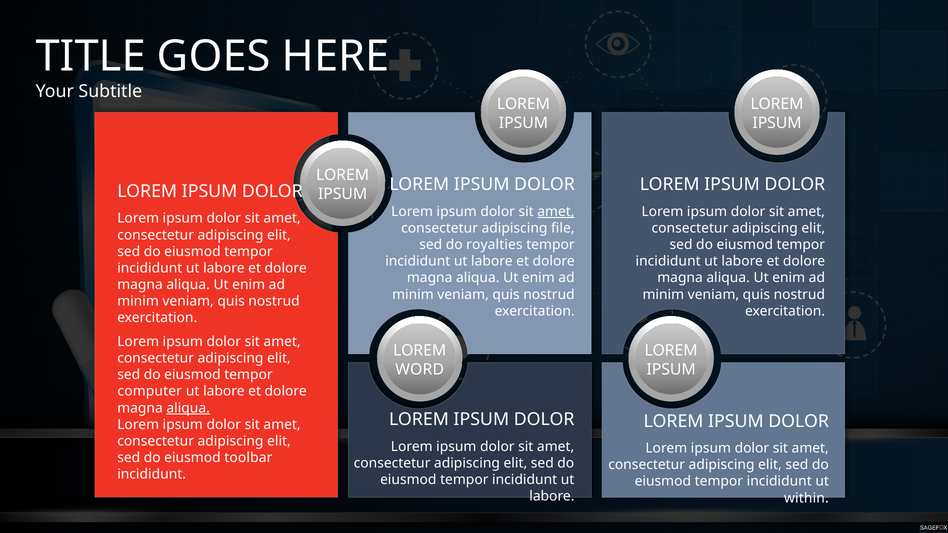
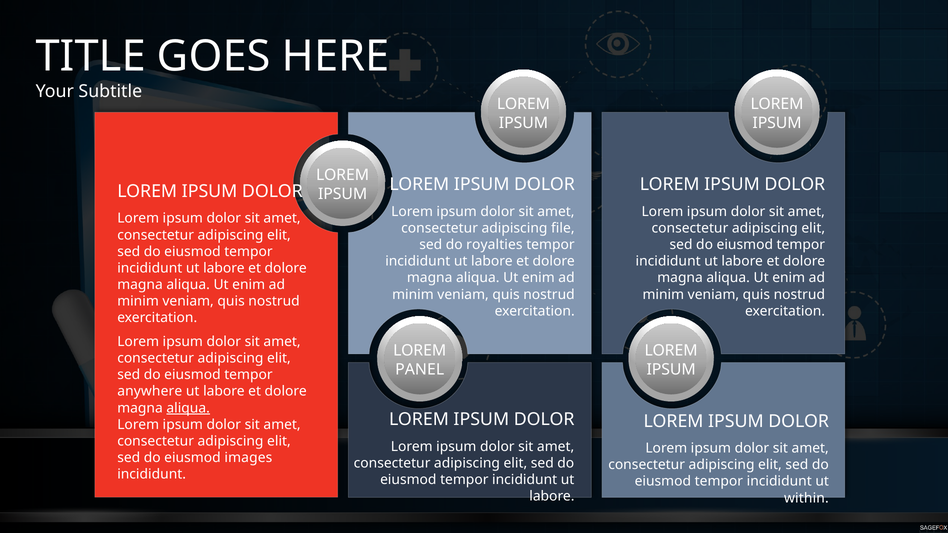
amet at (556, 212) underline: present -> none
WORD: WORD -> PANEL
computer: computer -> anywhere
toolbar: toolbar -> images
